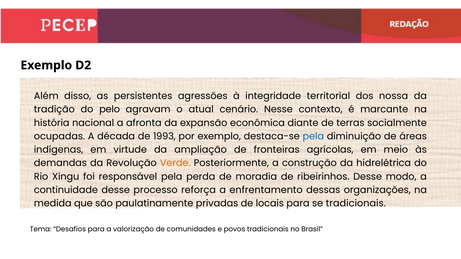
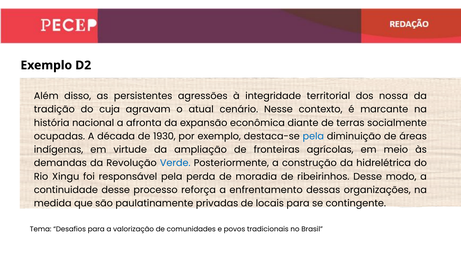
pelo: pelo -> cuja
1993: 1993 -> 1930
Verde colour: orange -> blue
se tradicionais: tradicionais -> contingente
